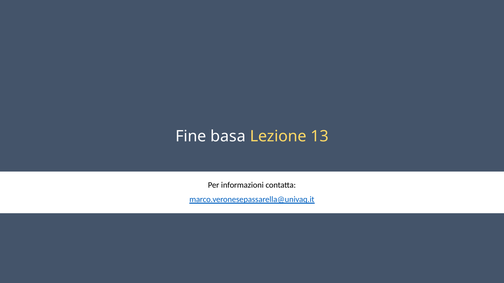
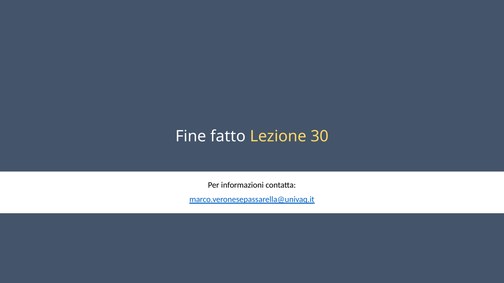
basa: basa -> fatto
13: 13 -> 30
